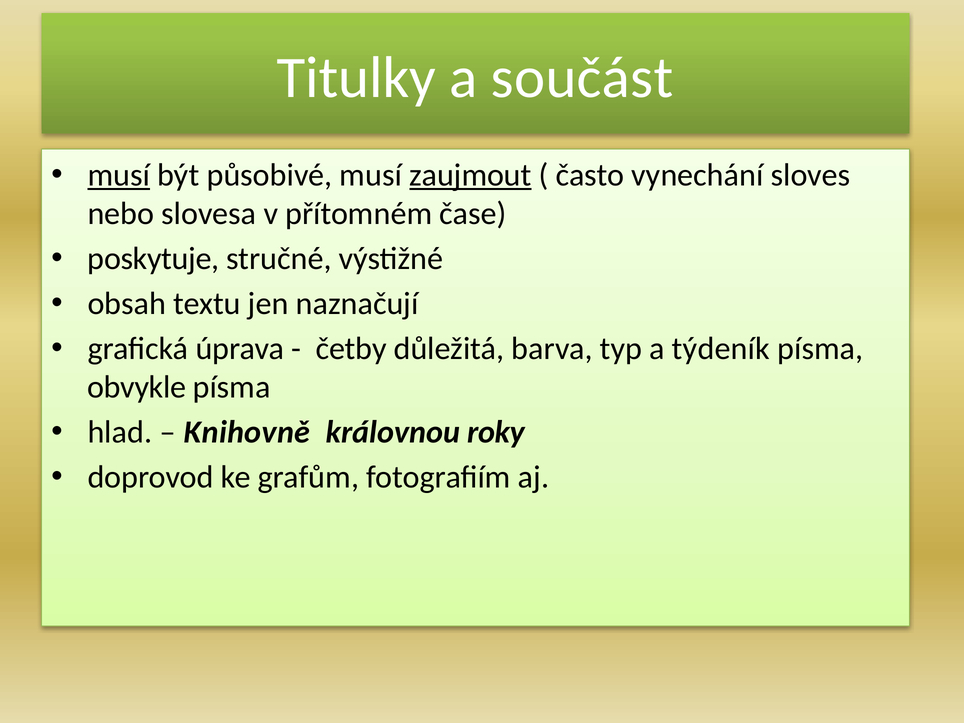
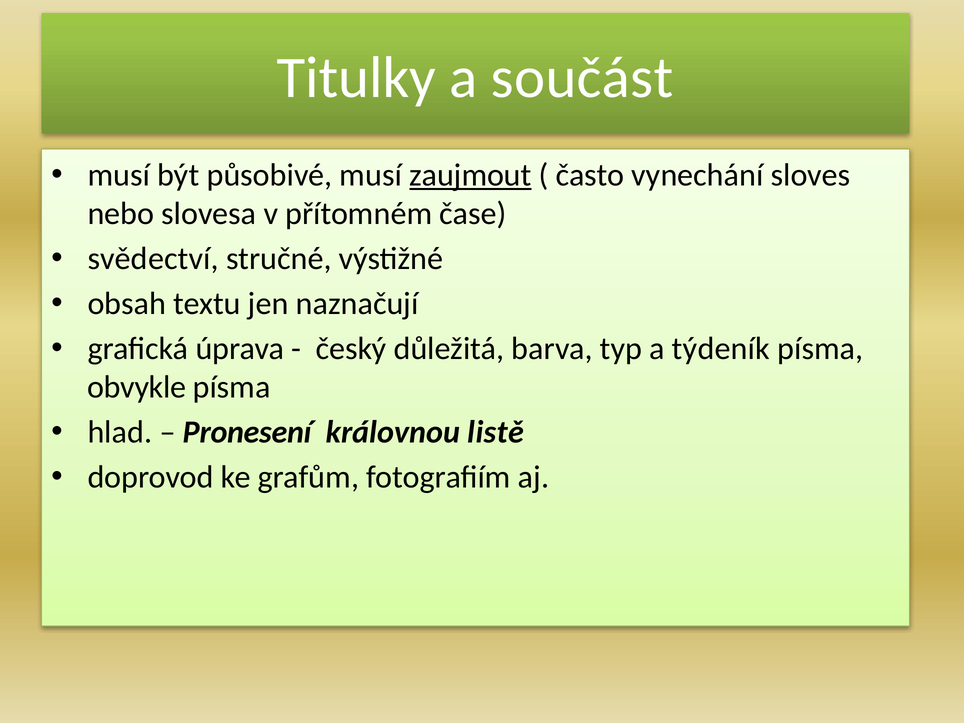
musí at (119, 175) underline: present -> none
poskytuje: poskytuje -> svědectví
četby: četby -> český
Knihovně: Knihovně -> Pronesení
roky: roky -> listě
